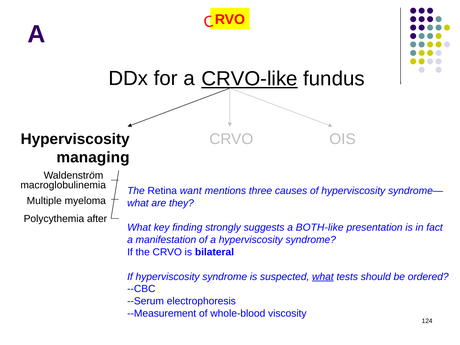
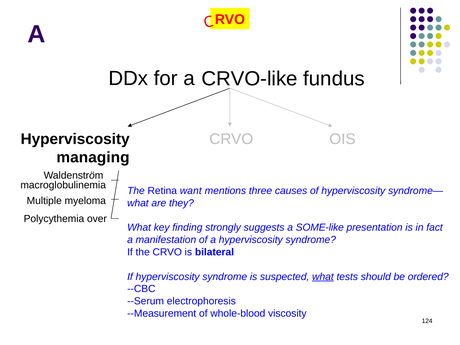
CRVO-like underline: present -> none
after: after -> over
BOTH-like: BOTH-like -> SOME-like
